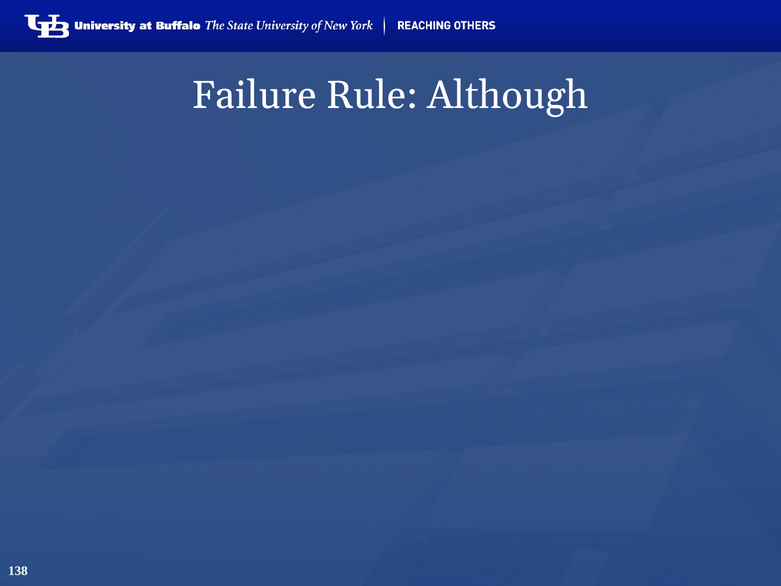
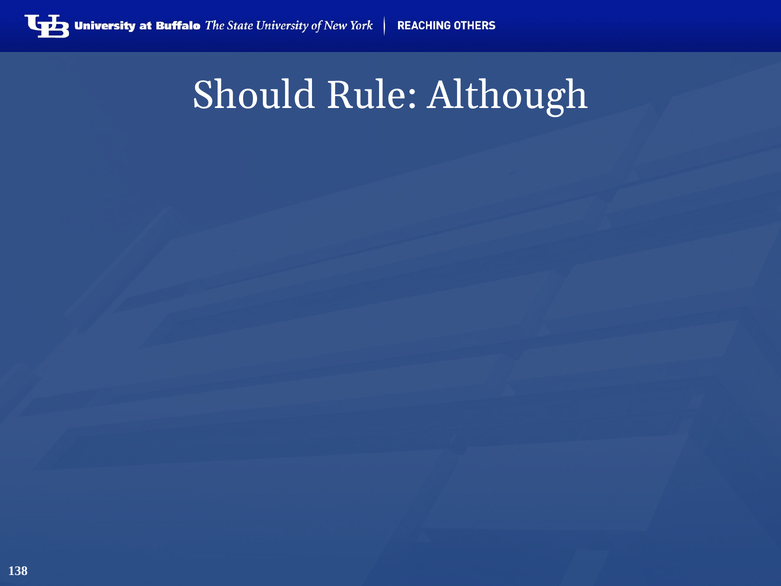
Failure: Failure -> Should
